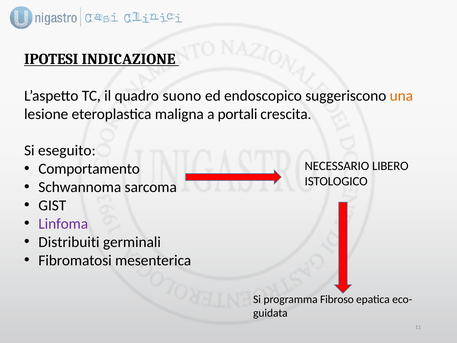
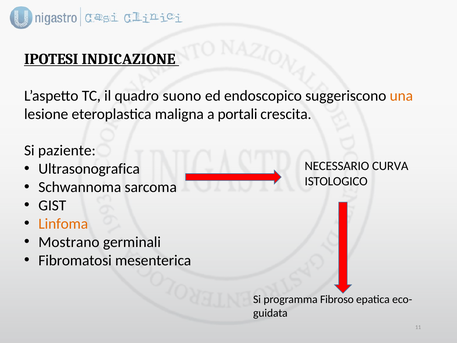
eseguito: eseguito -> paziente
LIBERO: LIBERO -> CURVA
Comportamento: Comportamento -> Ultrasonografica
Linfoma colour: purple -> orange
Distribuiti: Distribuiti -> Mostrano
